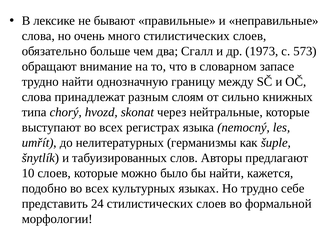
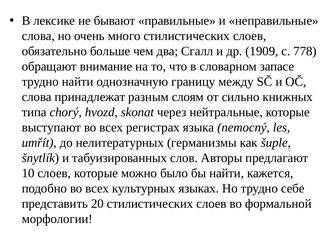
1973: 1973 -> 1909
573: 573 -> 778
24: 24 -> 20
